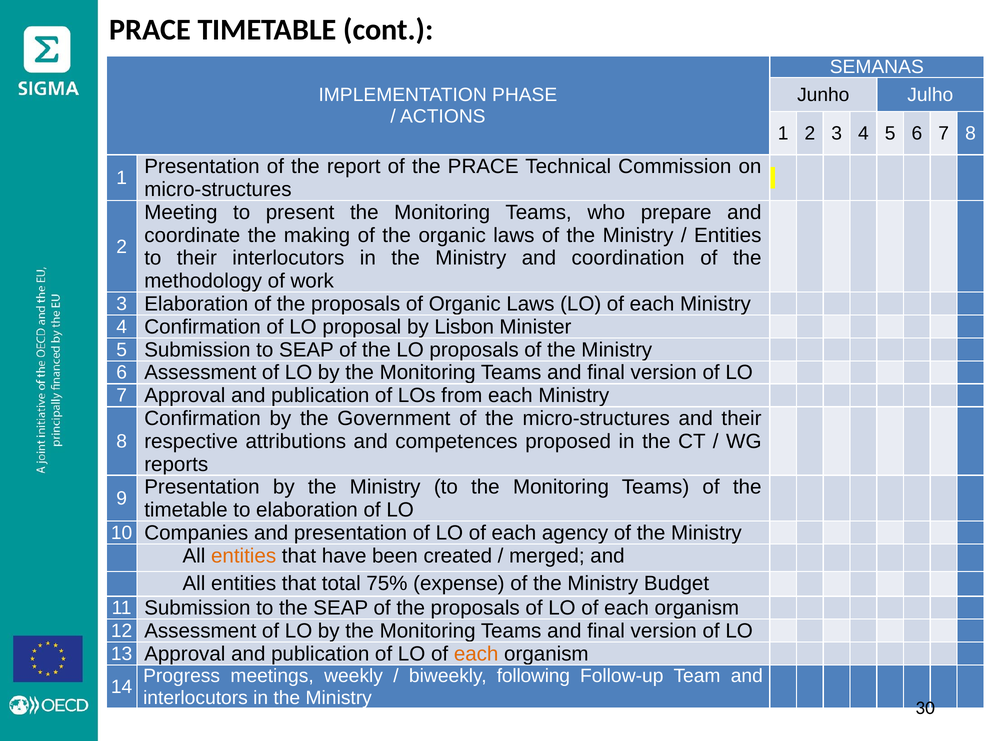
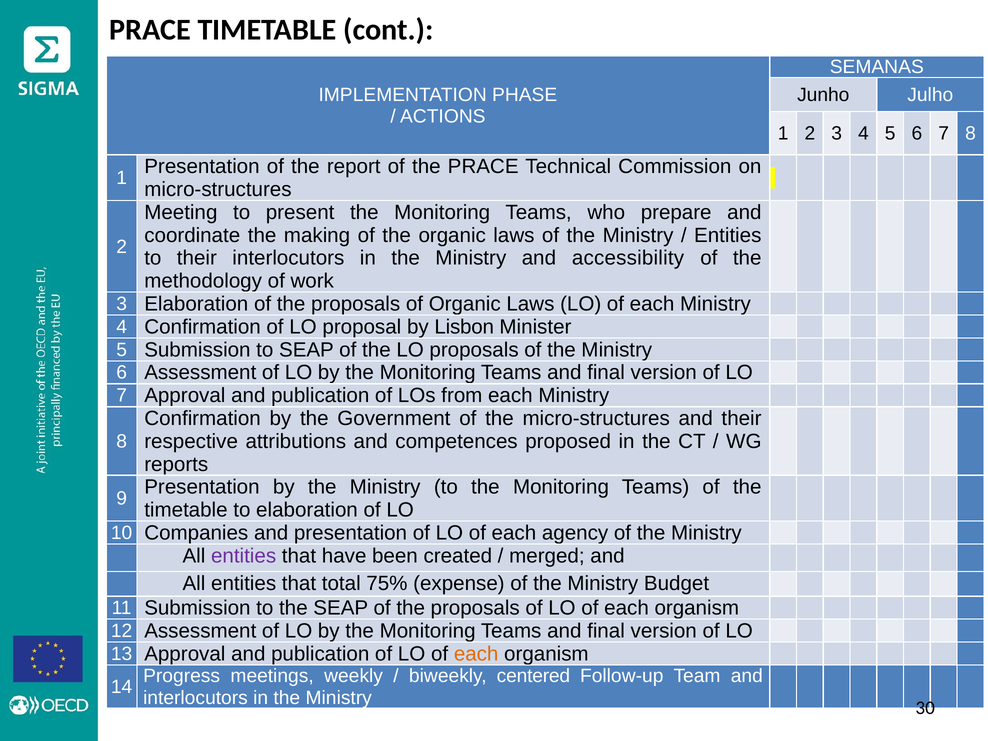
coordination: coordination -> accessibility
entities at (244, 556) colour: orange -> purple
following: following -> centered
